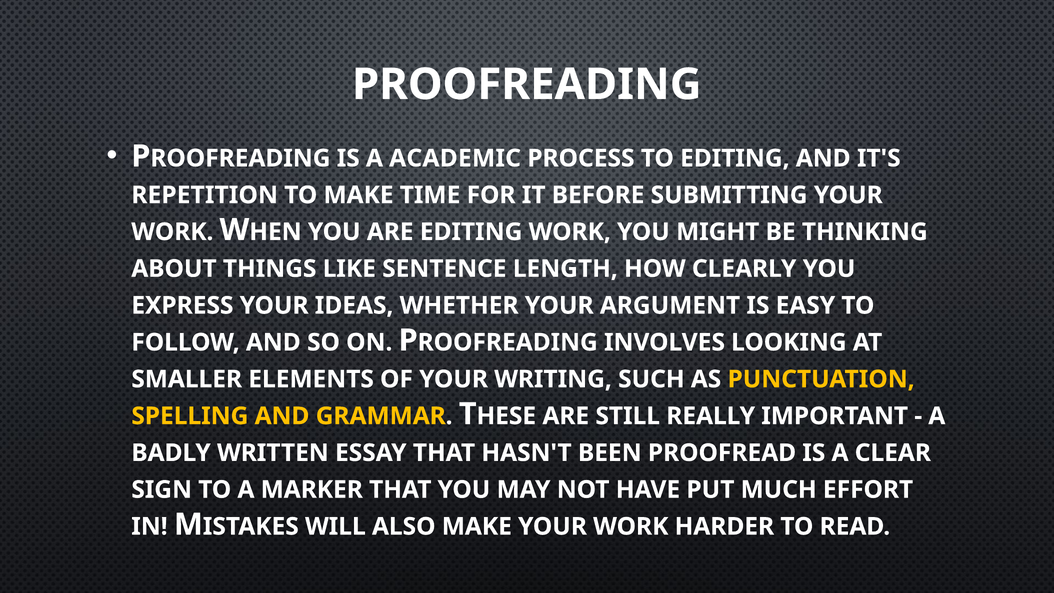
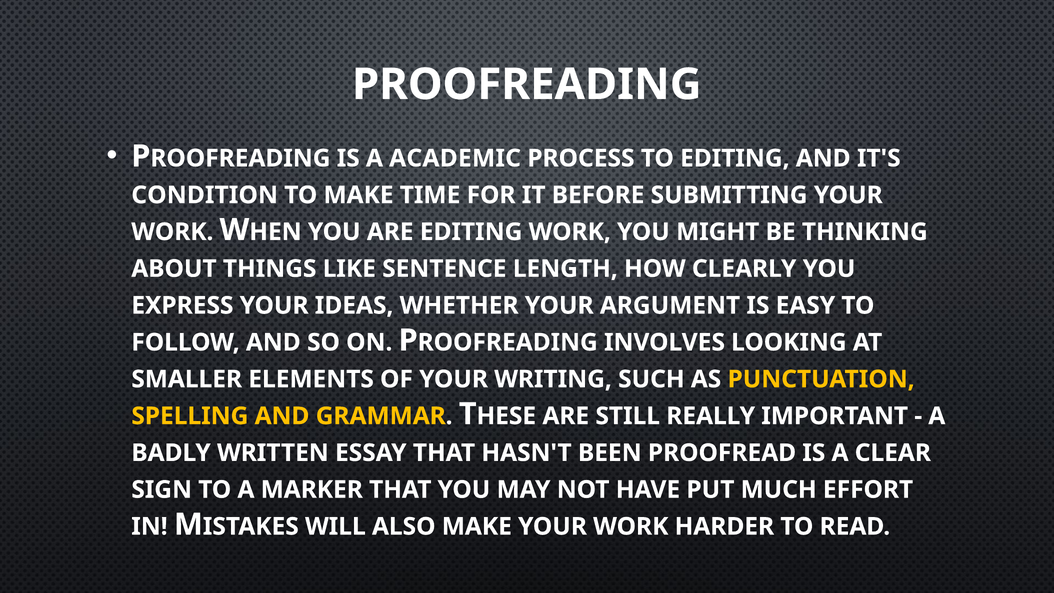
REPETITION: REPETITION -> CONDITION
